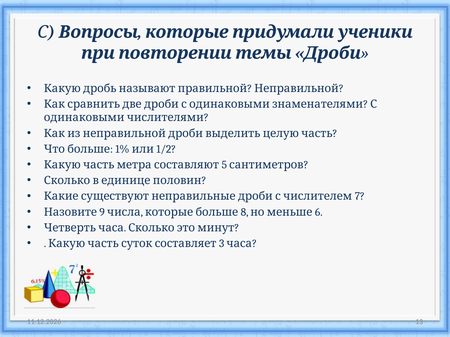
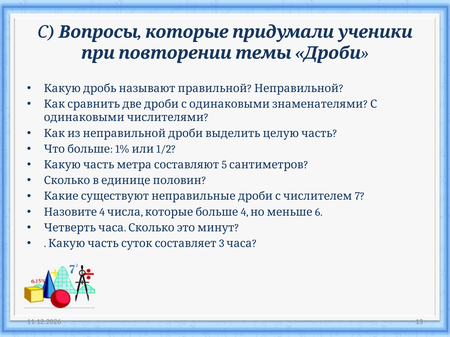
9 at (102, 212): 9 -> 4
8 at (245, 212): 8 -> 4
